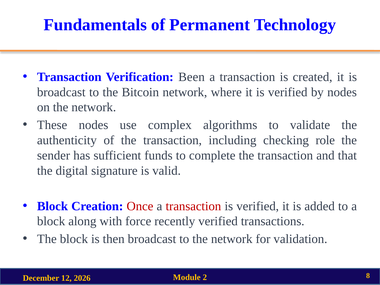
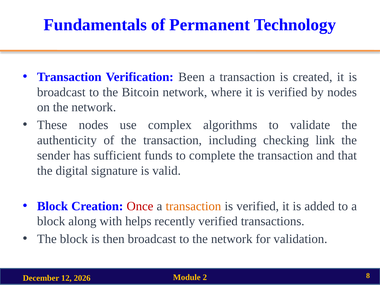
role: role -> link
transaction at (193, 206) colour: red -> orange
force: force -> helps
